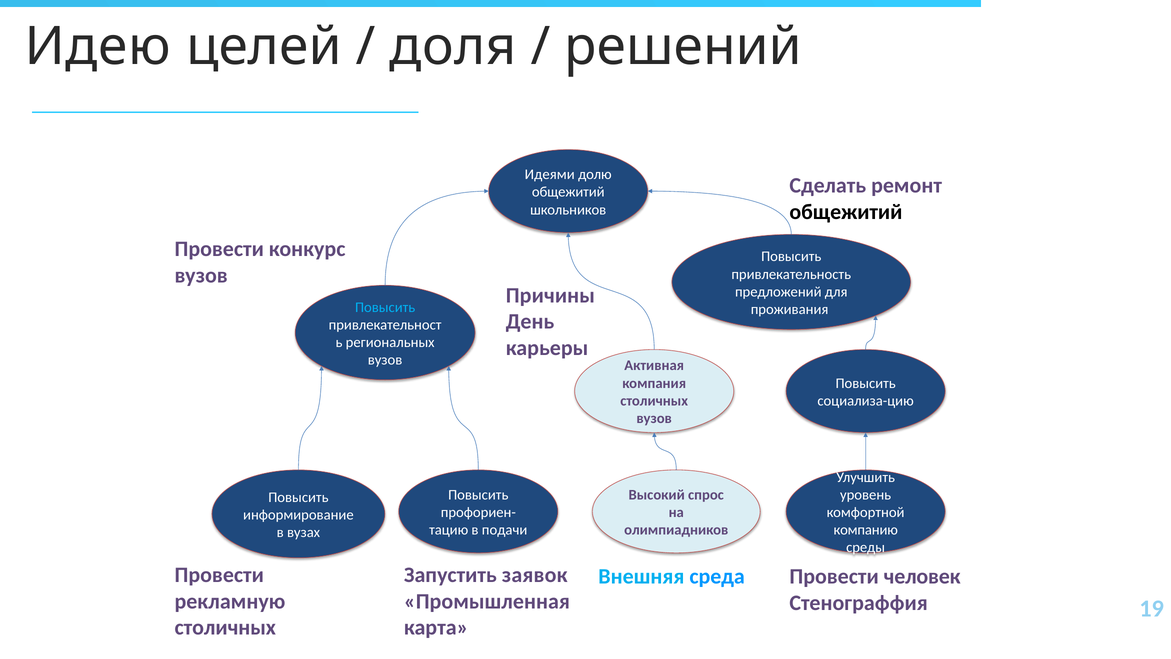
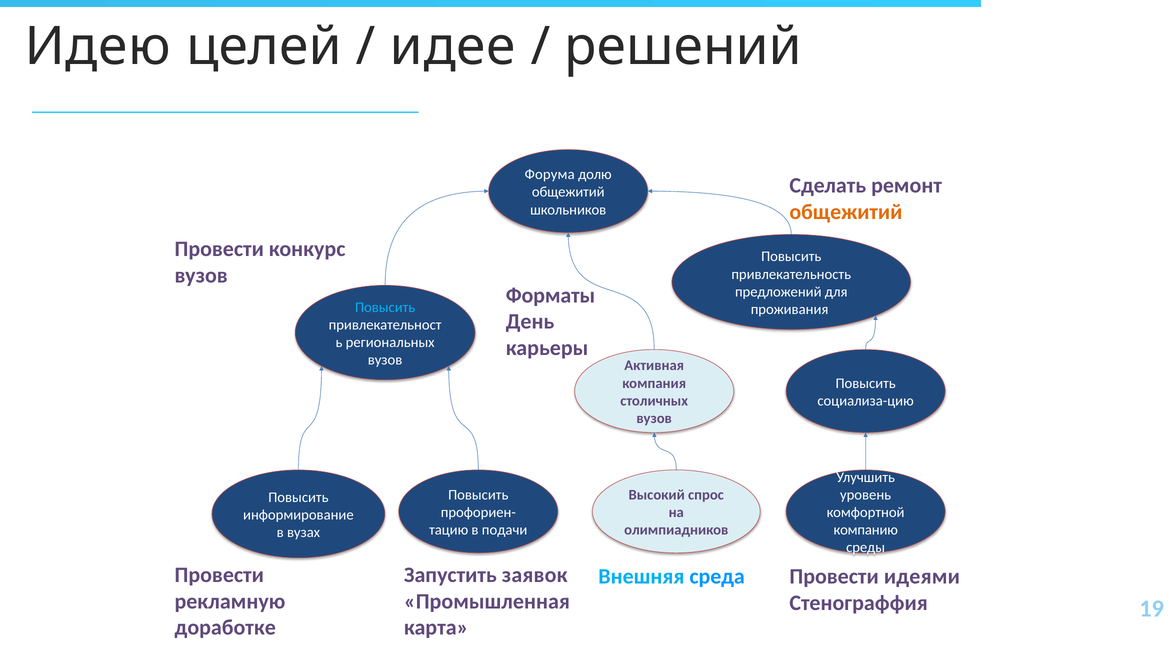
доля: доля -> идее
Идеями: Идеями -> Форума
общежитий at (846, 212) colour: black -> orange
Причины: Причины -> Форматы
человек: человек -> идеями
столичных at (225, 627): столичных -> доработке
